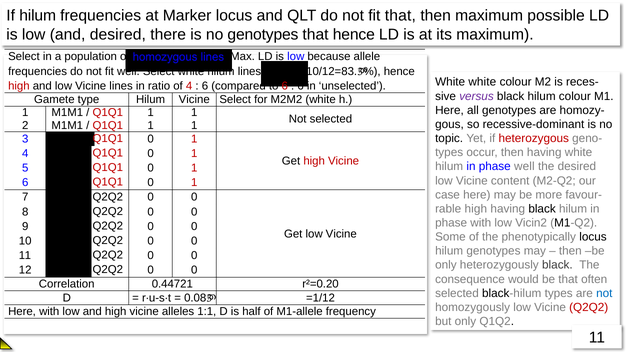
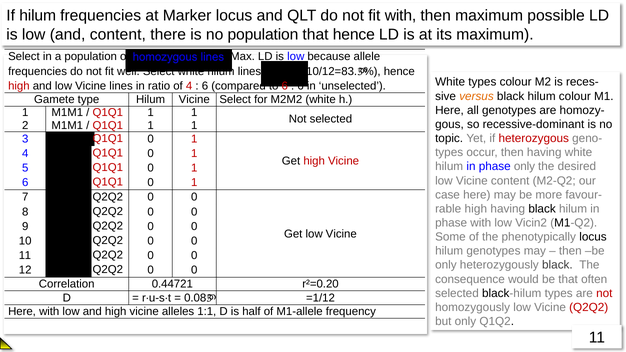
fit that: that -> with
and desired: desired -> content
no genotypes: genotypes -> population
White white: white -> types
versus colour: purple -> orange
phase well: well -> only
not at (604, 293) colour: blue -> red
